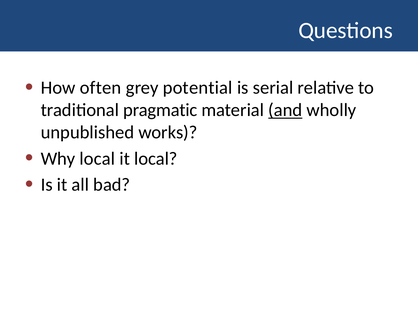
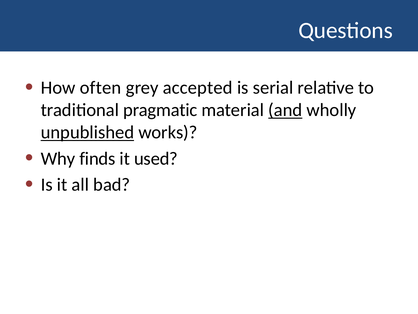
potential: potential -> accepted
unpublished underline: none -> present
Why local: local -> finds
it local: local -> used
